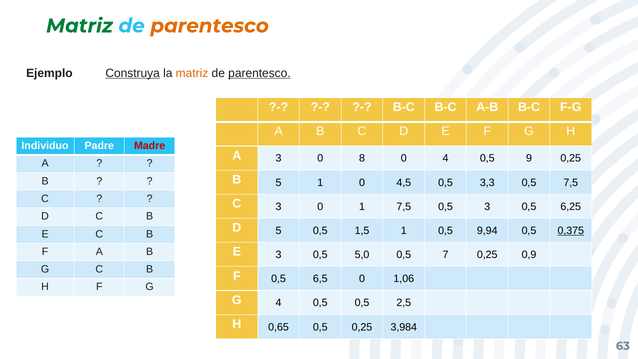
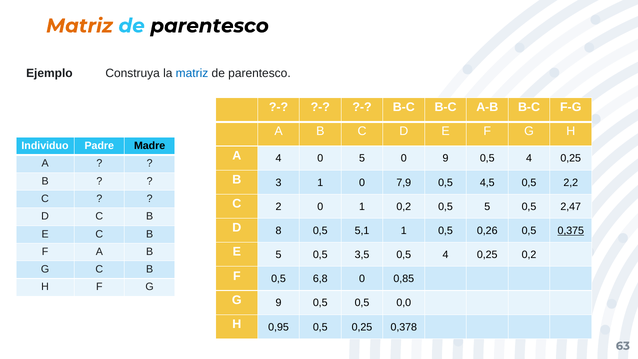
Matriz at (79, 26) colour: green -> orange
parentesco at (210, 26) colour: orange -> black
Construya underline: present -> none
matriz at (192, 73) colour: orange -> blue
parentesco at (259, 73) underline: present -> none
Madre colour: red -> black
A 3: 3 -> 4
0 8: 8 -> 5
0 4: 4 -> 9
9 at (529, 158): 9 -> 4
B 5: 5 -> 3
4,5: 4,5 -> 7,9
3,3: 3,3 -> 4,5
0,5 7,5: 7,5 -> 2,2
C 3: 3 -> 2
1 7,5: 7,5 -> 0,2
0,5 3: 3 -> 5
6,25: 6,25 -> 2,47
D 5: 5 -> 8
1,5: 1,5 -> 5,1
9,94: 9,94 -> 0,26
E 3: 3 -> 5
5,0: 5,0 -> 3,5
7 at (446, 255): 7 -> 4
0,25 0,9: 0,9 -> 0,2
6,5: 6,5 -> 6,8
1,06: 1,06 -> 0,85
G 4: 4 -> 9
2,5: 2,5 -> 0,0
0,65: 0,65 -> 0,95
3,984: 3,984 -> 0,378
